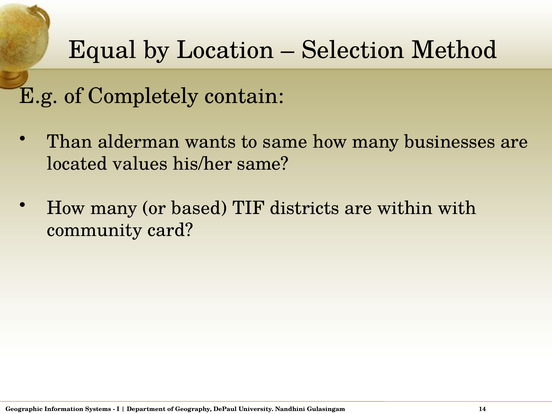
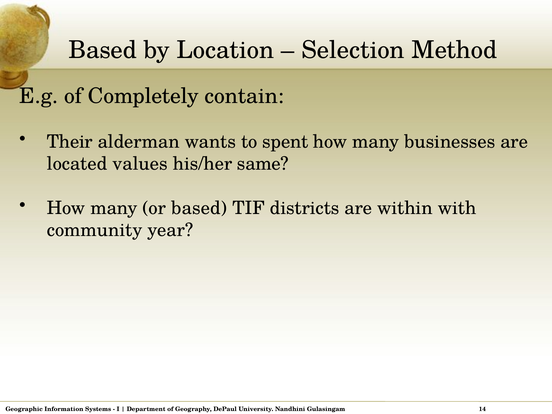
Equal at (103, 50): Equal -> Based
Than: Than -> Their
to same: same -> spent
card: card -> year
